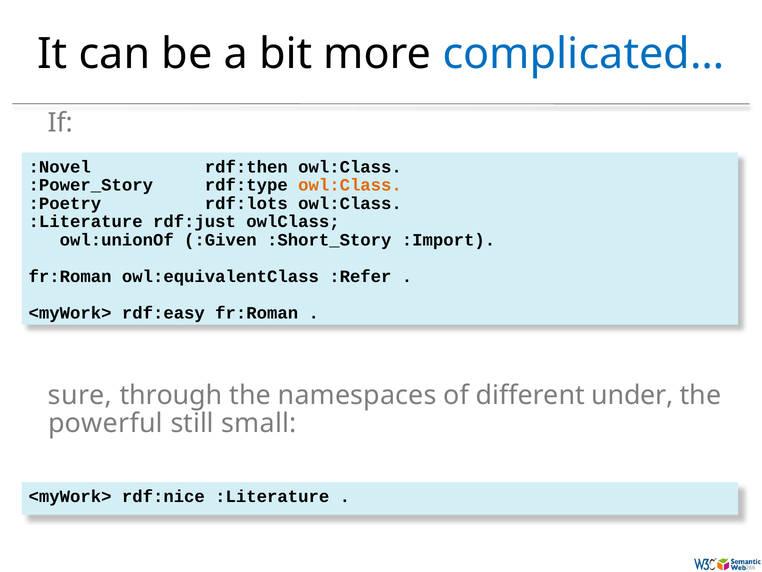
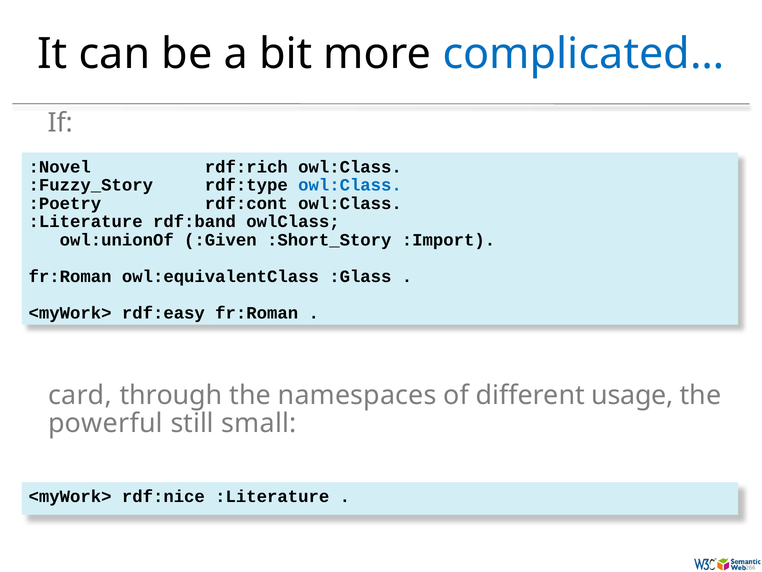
rdf:then: rdf:then -> rdf:rich
:Power_Story: :Power_Story -> :Fuzzy_Story
owl:Class at (350, 185) colour: orange -> blue
rdf:lots: rdf:lots -> rdf:cont
rdf:just: rdf:just -> rdf:band
:Refer: :Refer -> :Glass
sure: sure -> card
under: under -> usage
